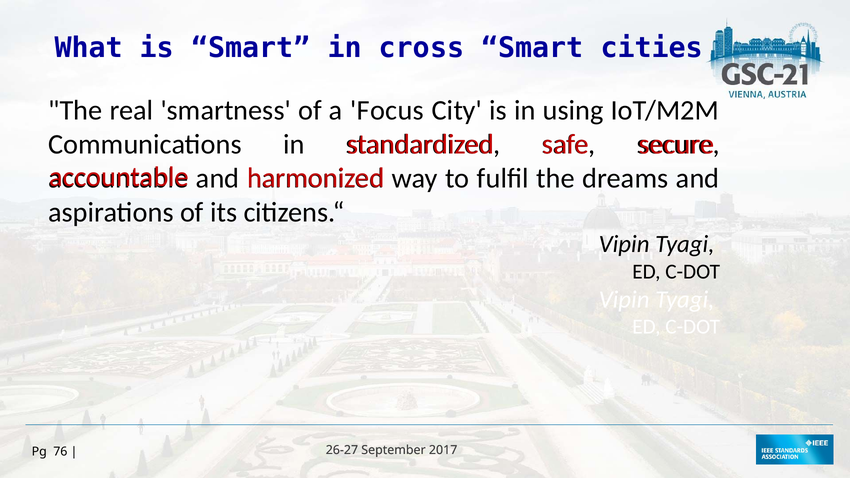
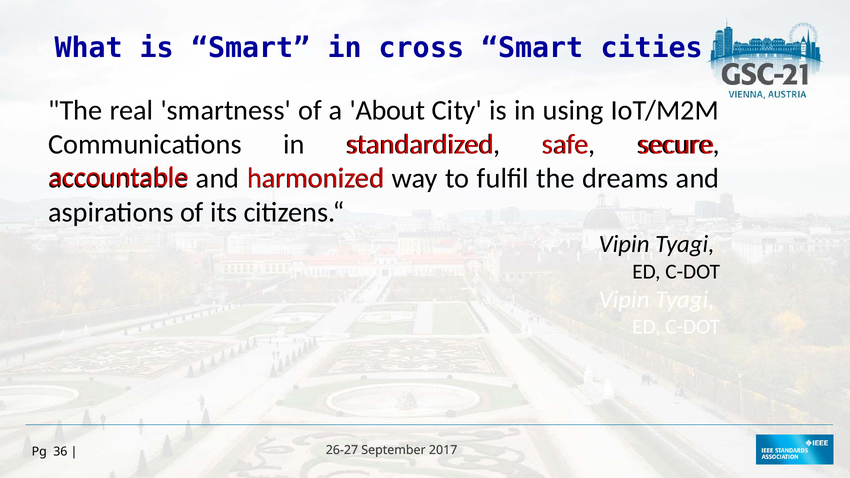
Focus: Focus -> About
76: 76 -> 36
